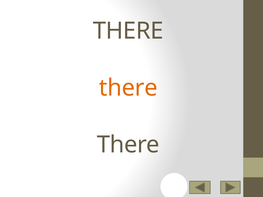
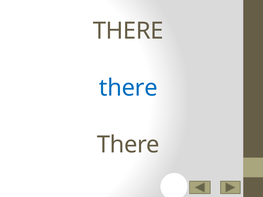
there at (128, 88) colour: orange -> blue
